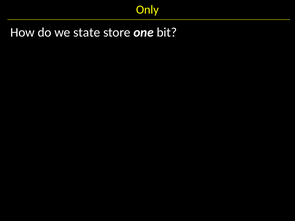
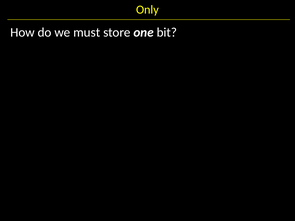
state: state -> must
